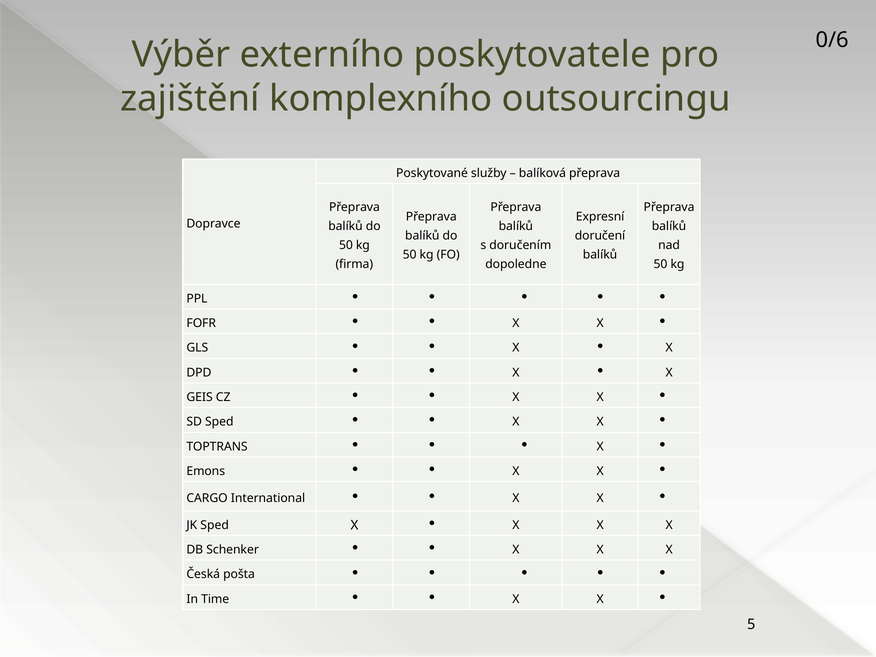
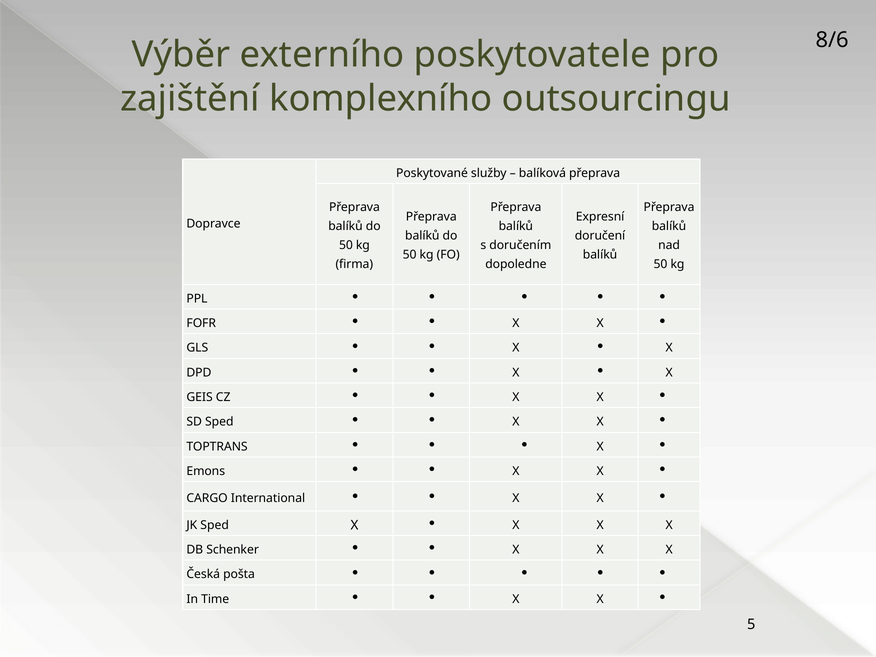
0/6: 0/6 -> 8/6
